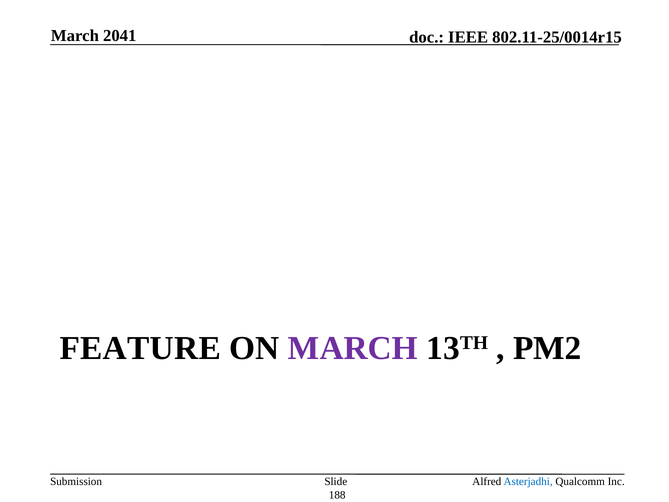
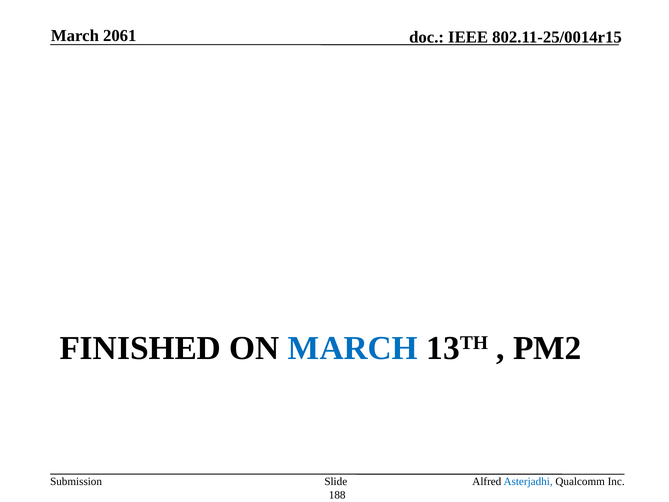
2041: 2041 -> 2061
FEATURE: FEATURE -> FINISHED
MARCH at (353, 348) colour: purple -> blue
